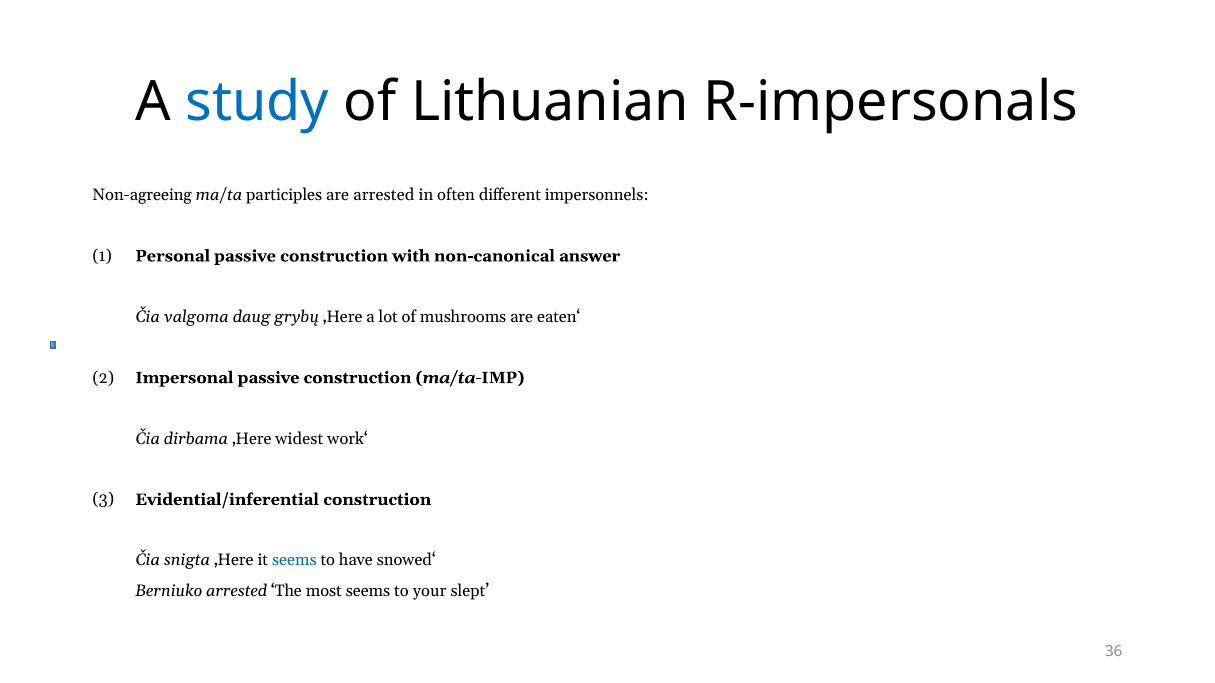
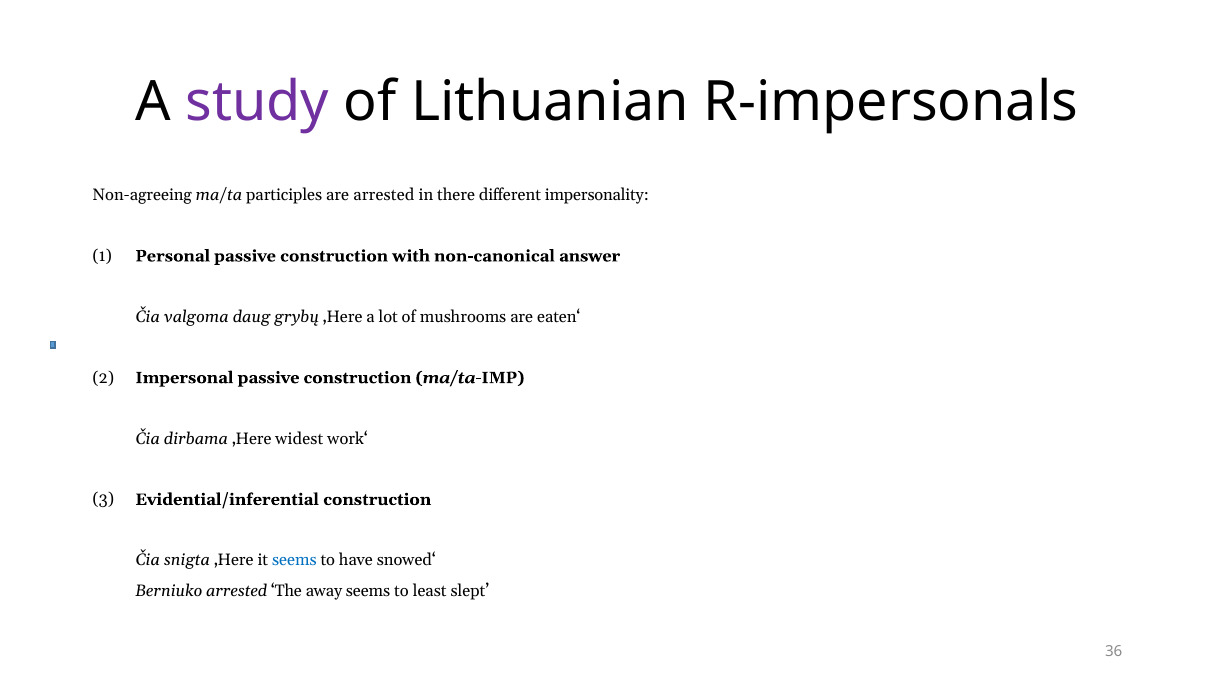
study colour: blue -> purple
often: often -> there
impersonnels: impersonnels -> impersonality
most: most -> away
your: your -> least
